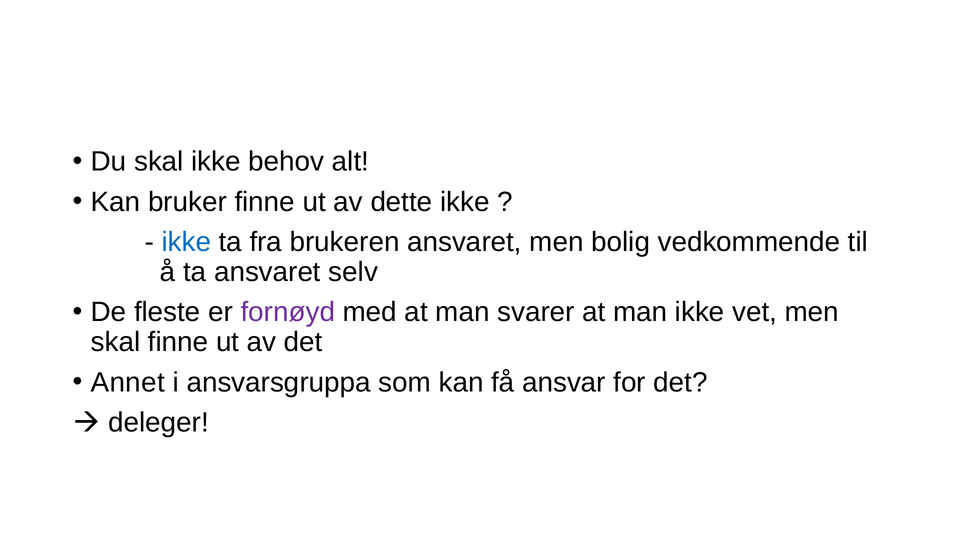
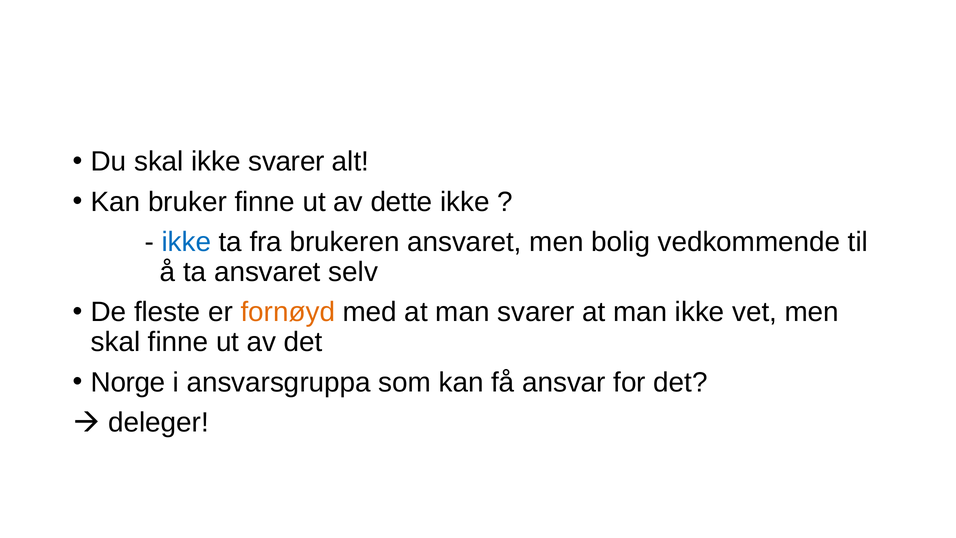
ikke behov: behov -> svarer
fornøyd colour: purple -> orange
Annet: Annet -> Norge
